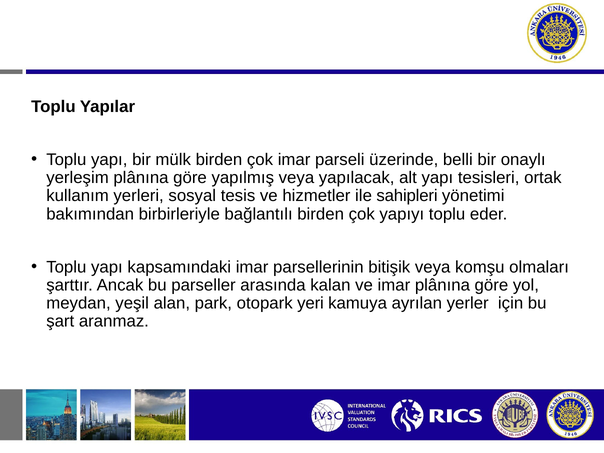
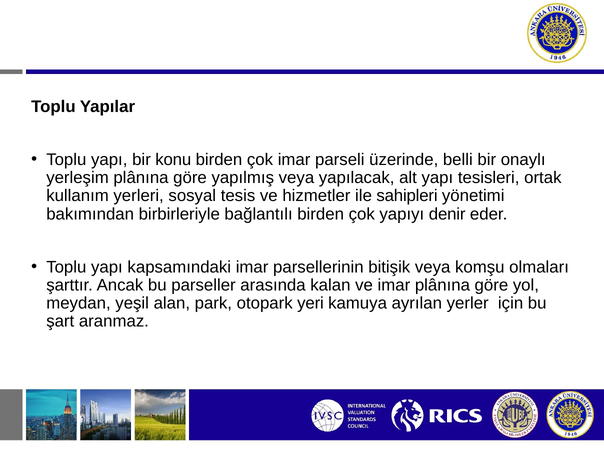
mülk: mülk -> konu
yapıyı toplu: toplu -> denir
